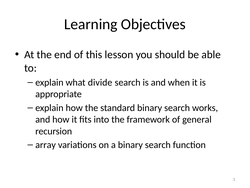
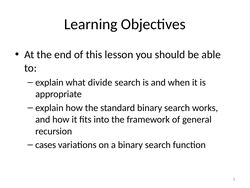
array: array -> cases
